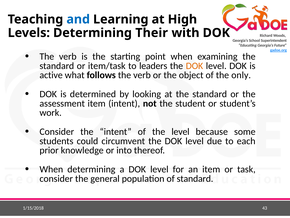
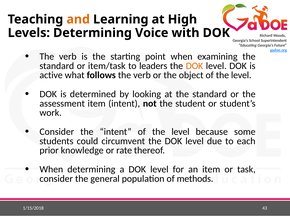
and colour: blue -> orange
Their: Their -> Voice
object of the only: only -> level
into: into -> rate
of standard: standard -> methods
